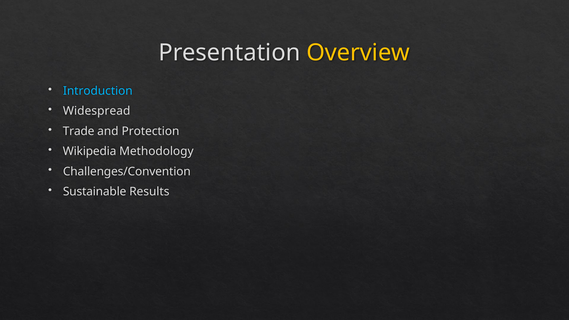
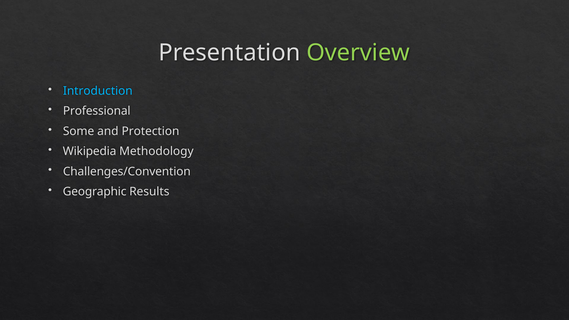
Overview colour: yellow -> light green
Widespread: Widespread -> Professional
Trade: Trade -> Some
Sustainable: Sustainable -> Geographic
